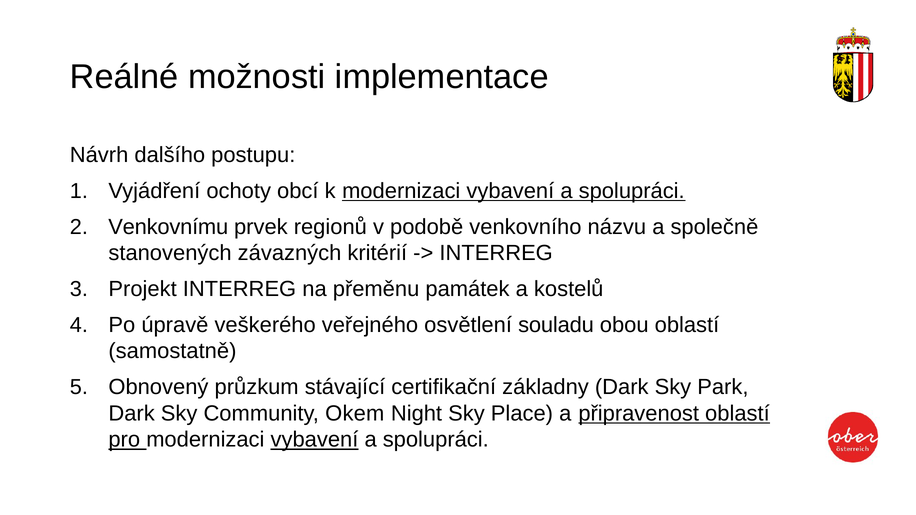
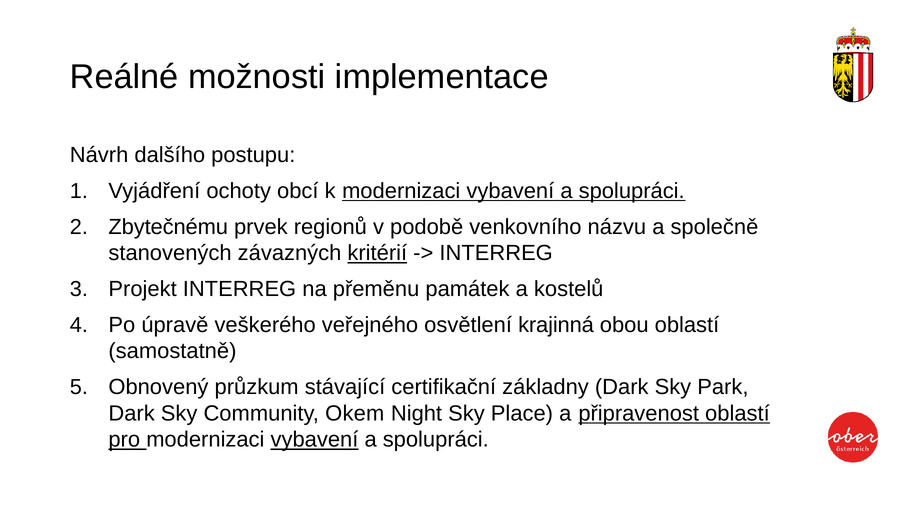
Venkovnímu: Venkovnímu -> Zbytečnému
kritérií underline: none -> present
souladu: souladu -> krajinná
